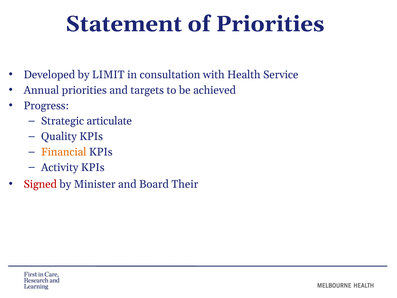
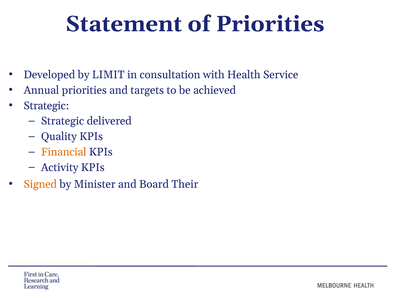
Progress at (46, 106): Progress -> Strategic
articulate: articulate -> delivered
Signed colour: red -> orange
